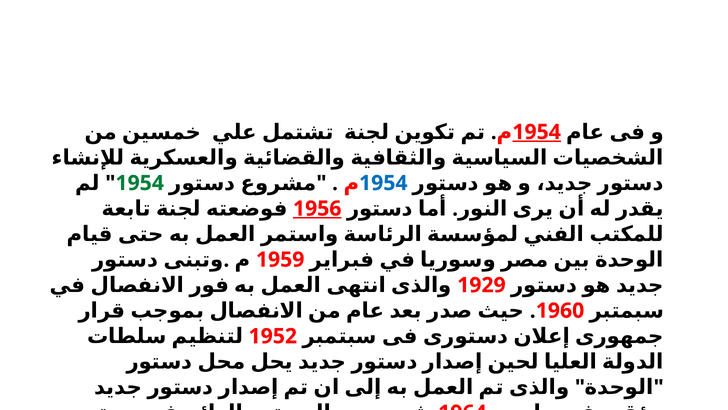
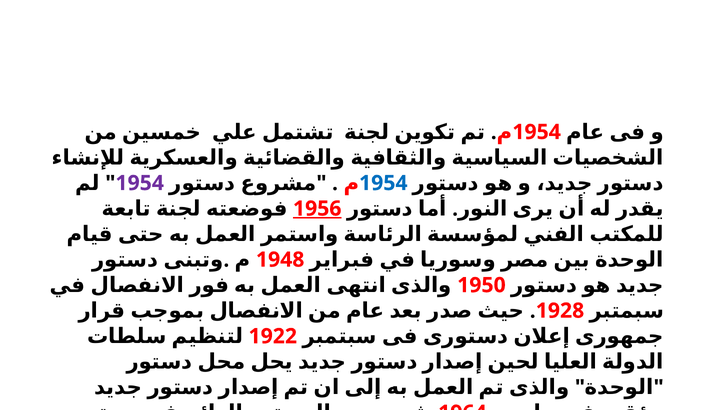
1954 at (537, 132) underline: present -> none
1954 at (140, 183) colour: green -> purple
1959: 1959 -> 1948
1929: 1929 -> 1950
1960: 1960 -> 1928
1952: 1952 -> 1922
